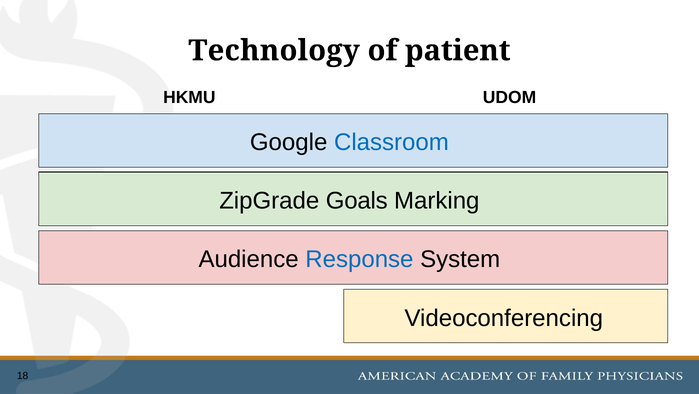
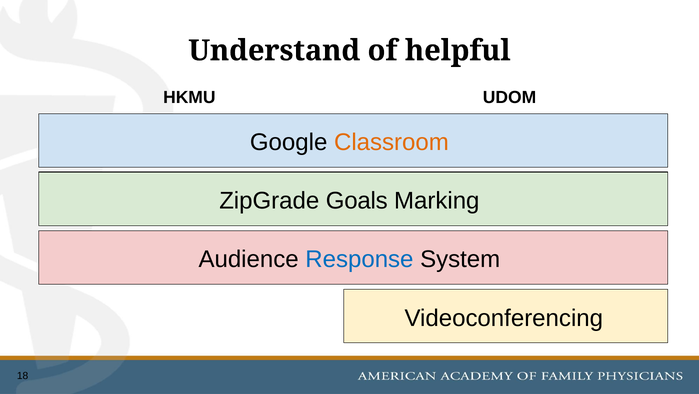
Technology: Technology -> Understand
patient: patient -> helpful
Classroom colour: blue -> orange
